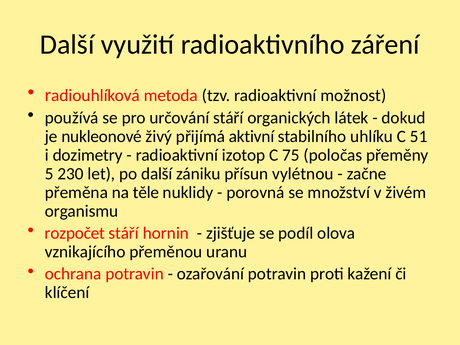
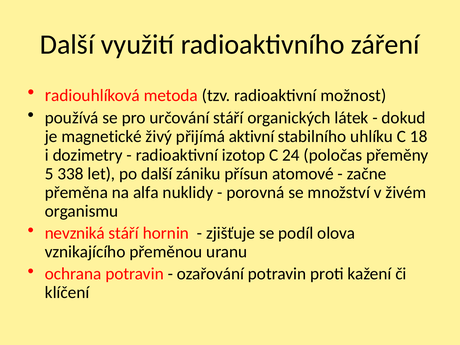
nukleonové: nukleonové -> magnetické
51: 51 -> 18
75: 75 -> 24
230: 230 -> 338
vylétnou: vylétnou -> atomové
těle: těle -> alfa
rozpočet: rozpočet -> nevzniká
